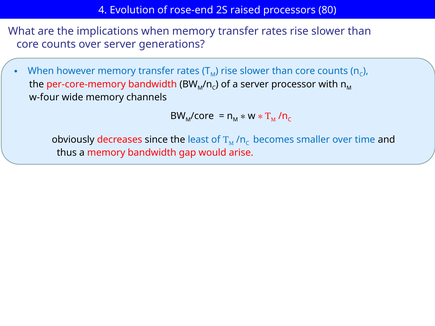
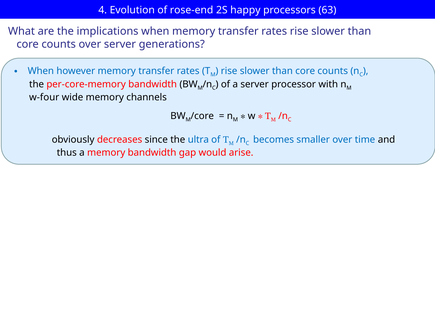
raised: raised -> happy
80: 80 -> 63
least: least -> ultra
